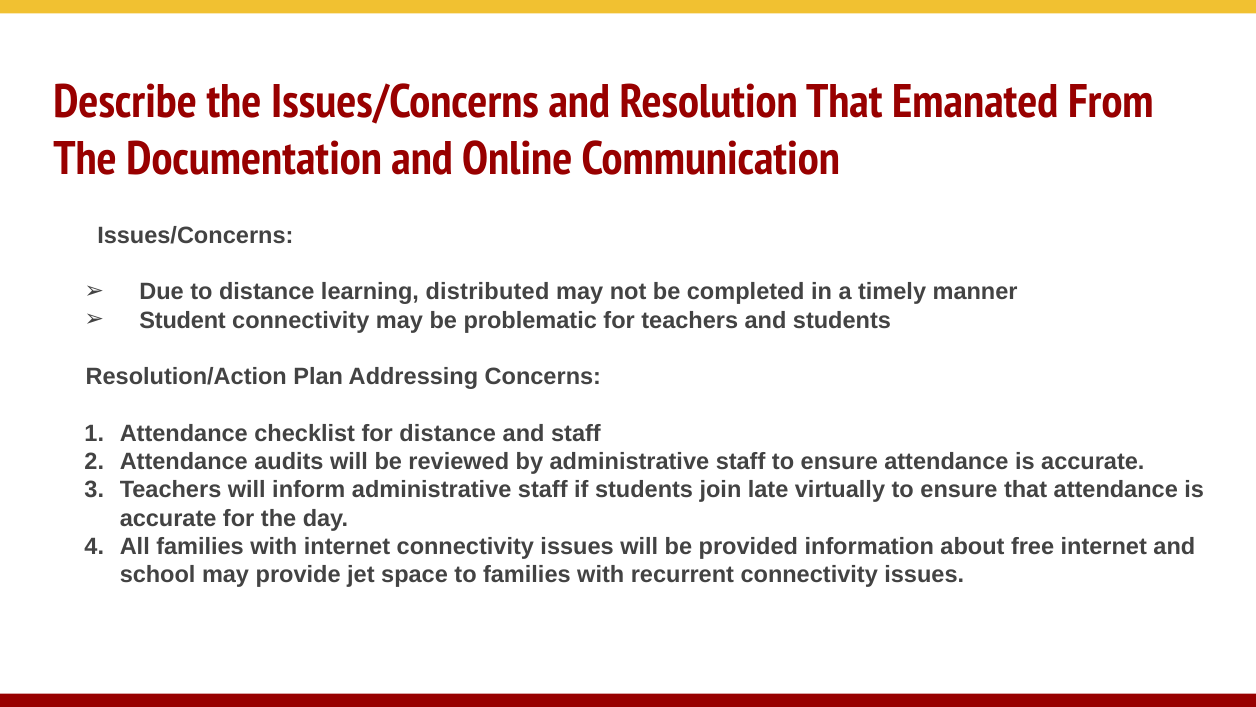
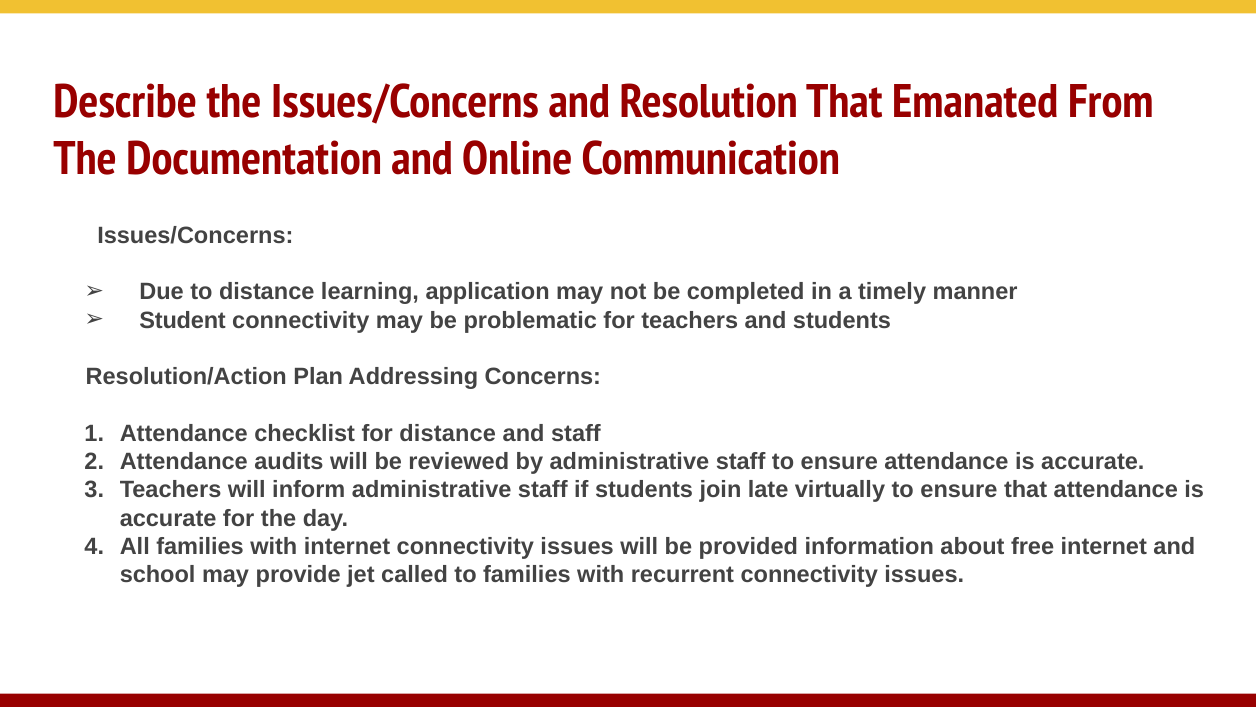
distributed: distributed -> application
space: space -> called
